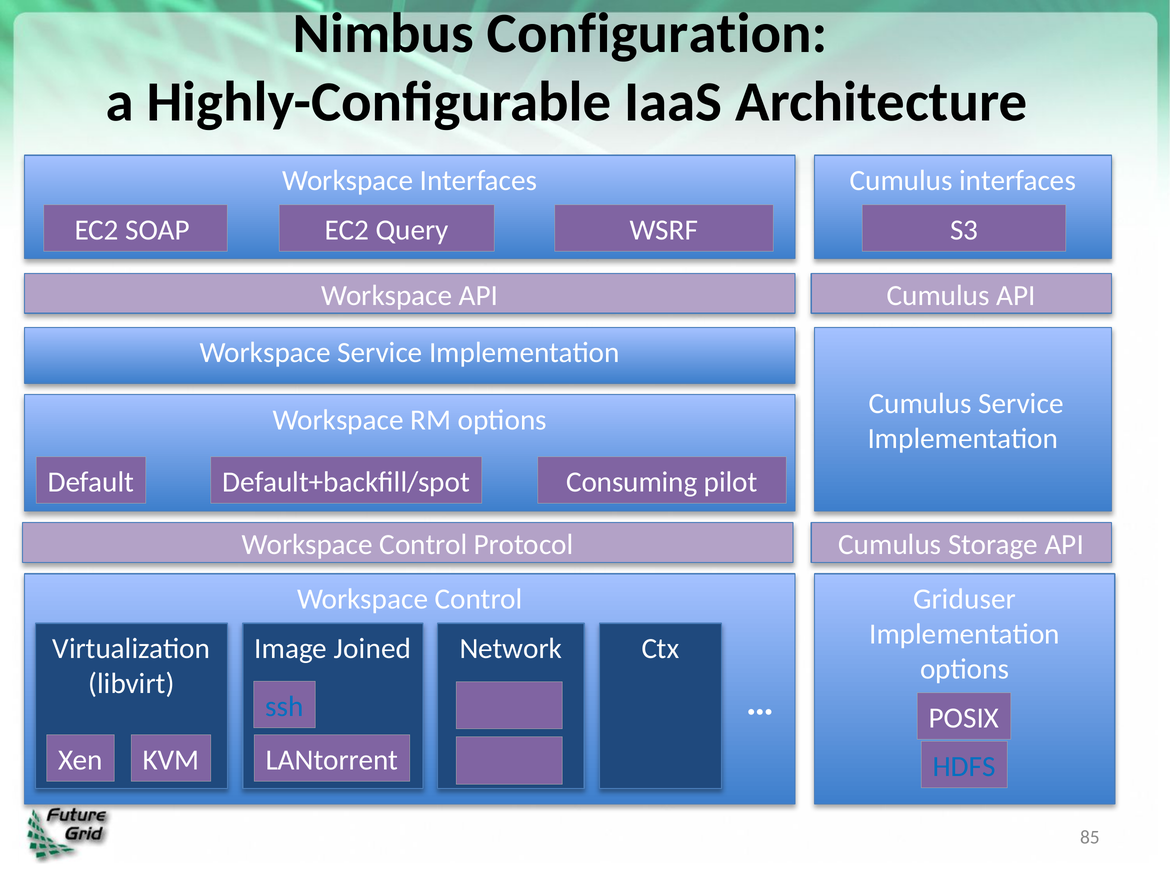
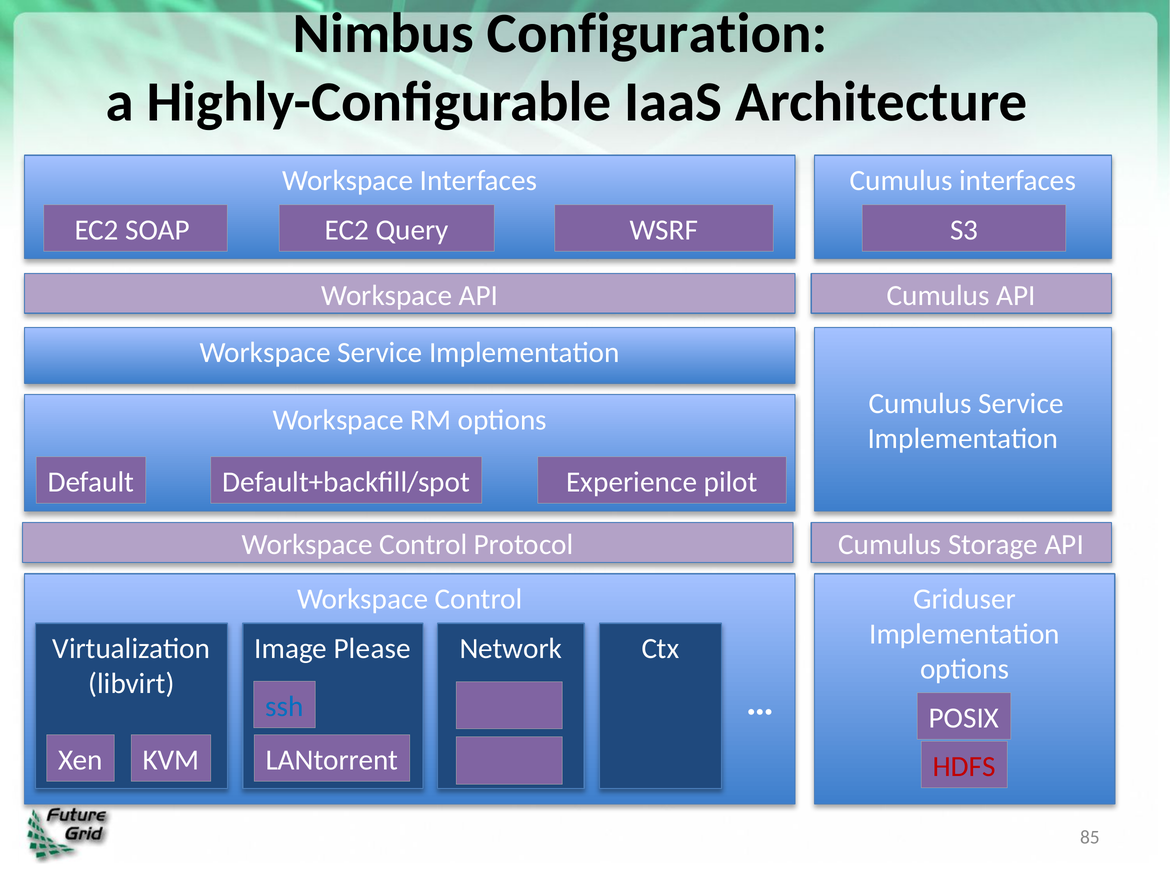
Consuming: Consuming -> Experience
Joined: Joined -> Please
HDFS colour: blue -> red
